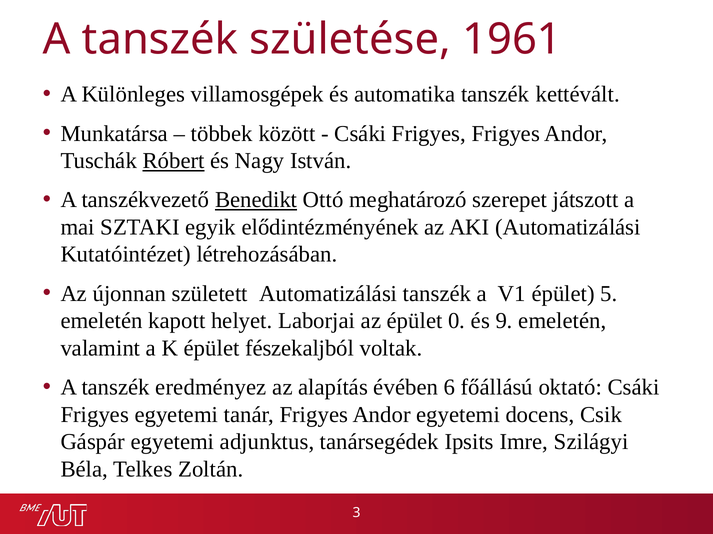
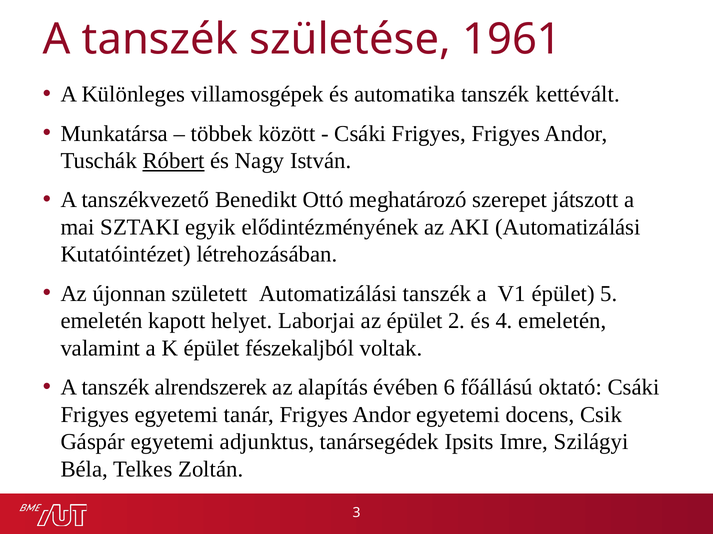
Benedikt underline: present -> none
0: 0 -> 2
9: 9 -> 4
eredményez: eredményez -> alrendszerek
